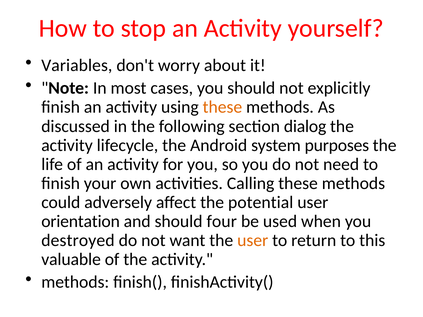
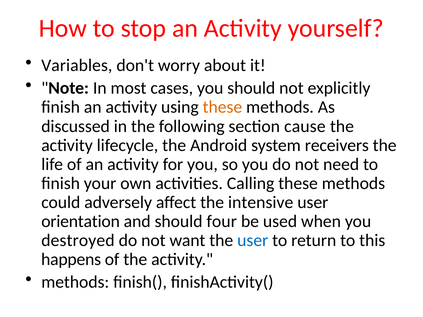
dialog: dialog -> cause
purposes: purposes -> receivers
potential: potential -> intensive
user at (253, 241) colour: orange -> blue
valuable: valuable -> happens
